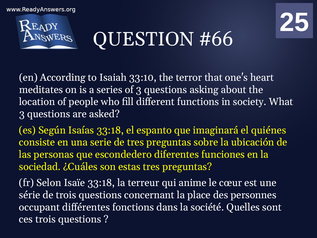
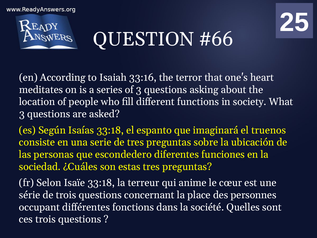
33:10: 33:10 -> 33:16
quiénes: quiénes -> truenos
